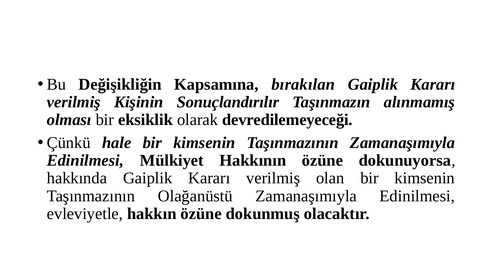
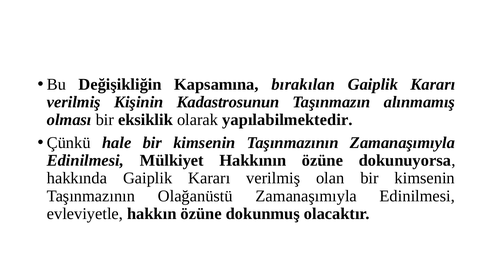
Sonuçlandırılır: Sonuçlandırılır -> Kadastrosunun
devredilemeyeceği: devredilemeyeceği -> yapılabilmektedir
